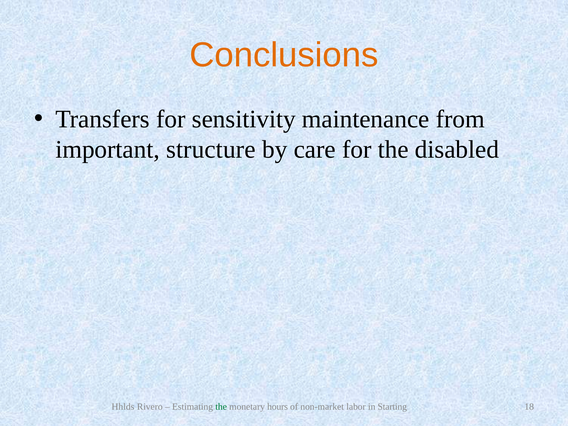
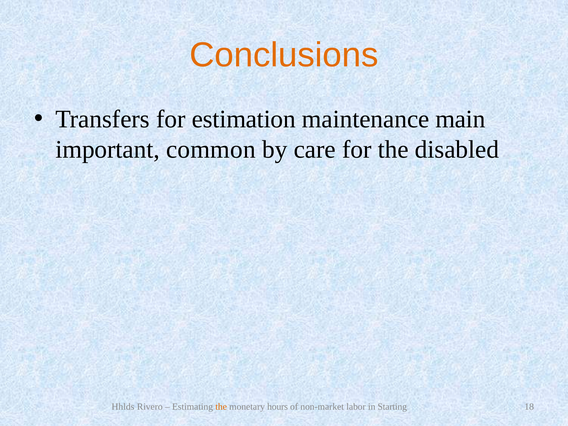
sensitivity: sensitivity -> estimation
from: from -> main
structure: structure -> common
the at (221, 407) colour: green -> orange
